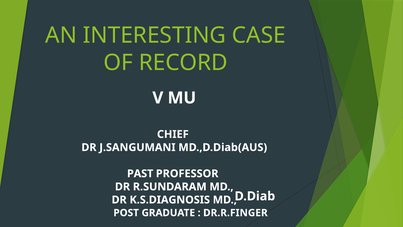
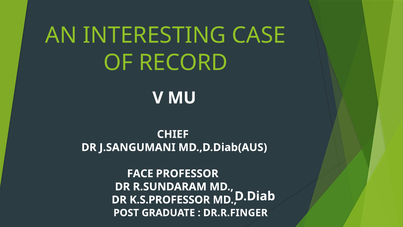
PAST: PAST -> FACE
K.S.DIAGNOSIS: K.S.DIAGNOSIS -> K.S.PROFESSOR
